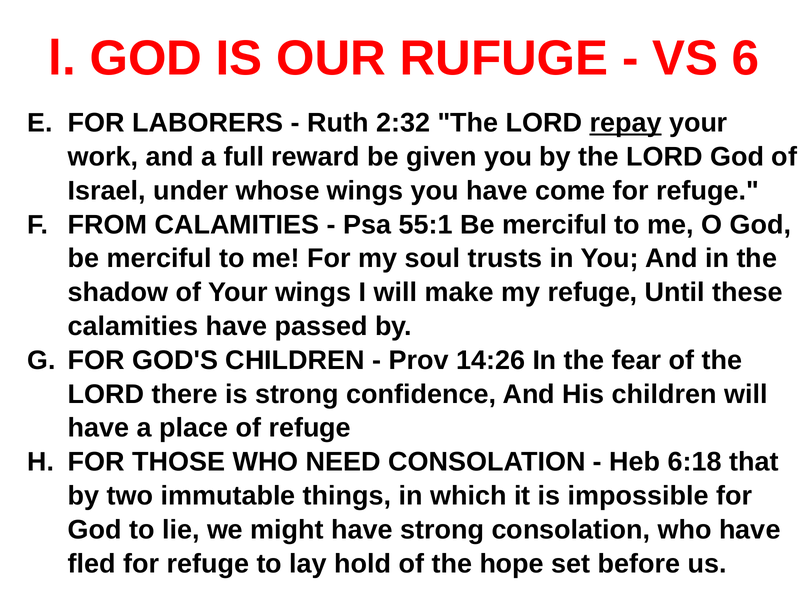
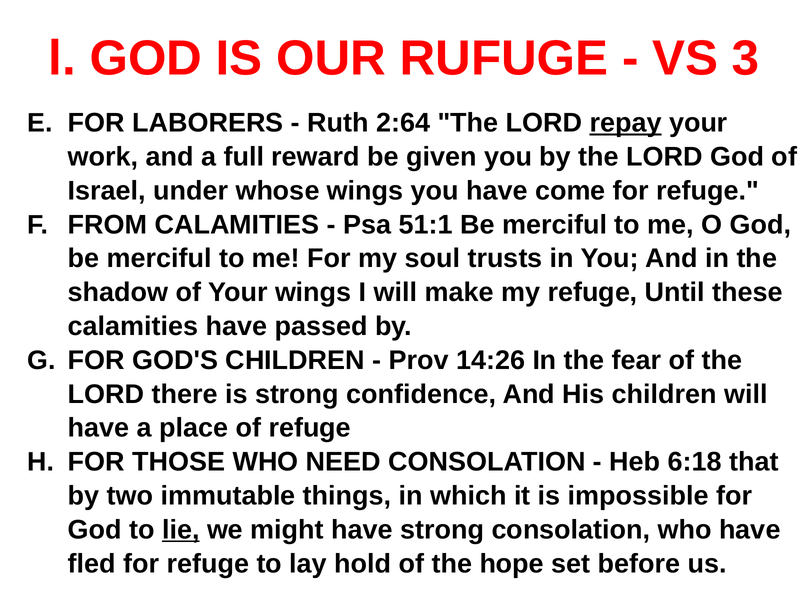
6: 6 -> 3
2:32: 2:32 -> 2:64
55:1: 55:1 -> 51:1
lie underline: none -> present
